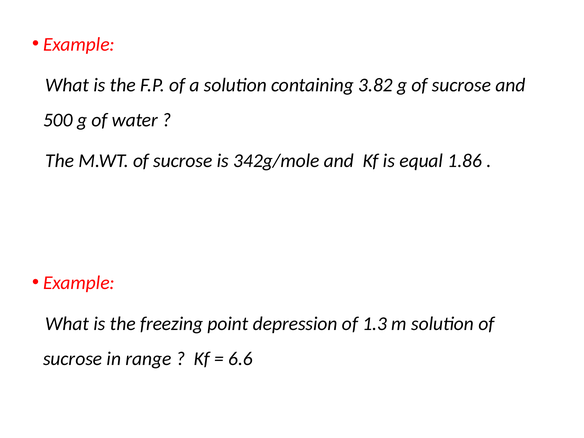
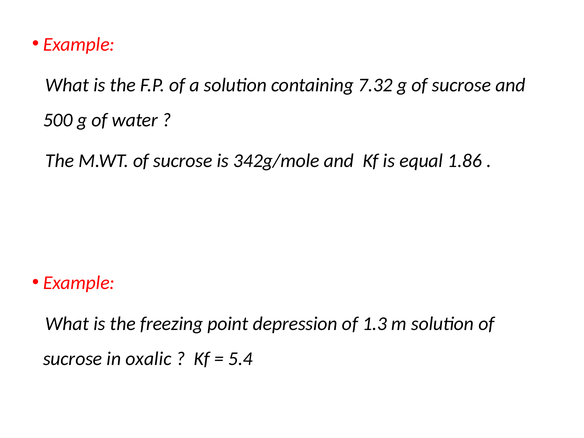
3.82: 3.82 -> 7.32
range: range -> oxalic
6.6: 6.6 -> 5.4
